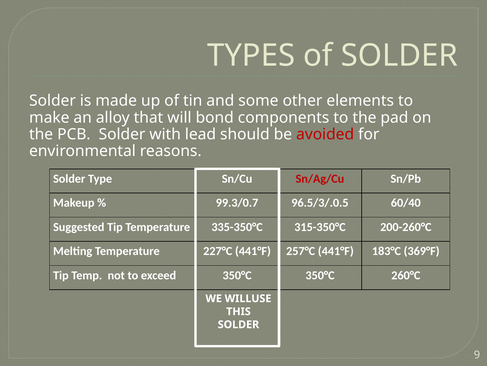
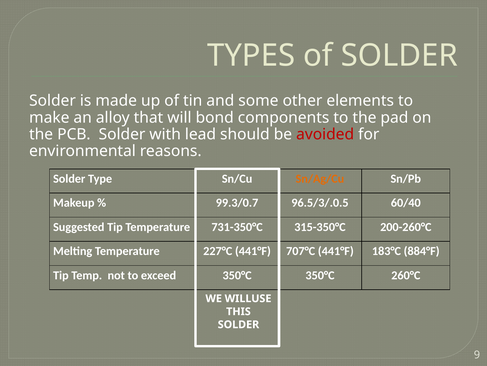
Sn/Ag/Cu colour: red -> orange
335-350°C: 335-350°C -> 731-350°C
257°C: 257°C -> 707°C
369°F: 369°F -> 884°F
